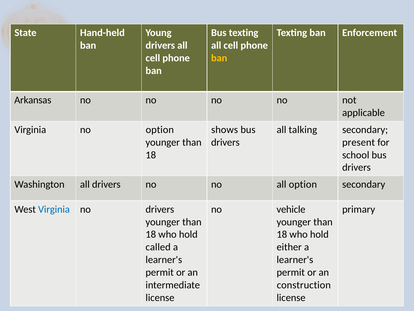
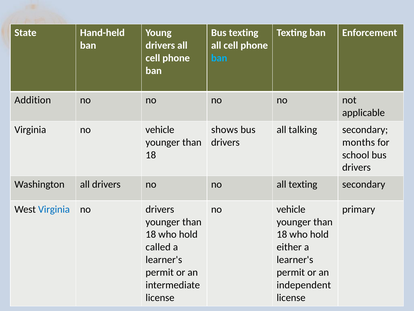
ban at (219, 58) colour: yellow -> light blue
Arkansas: Arkansas -> Addition
Virginia no option: option -> vehicle
present: present -> months
all option: option -> texting
construction: construction -> independent
